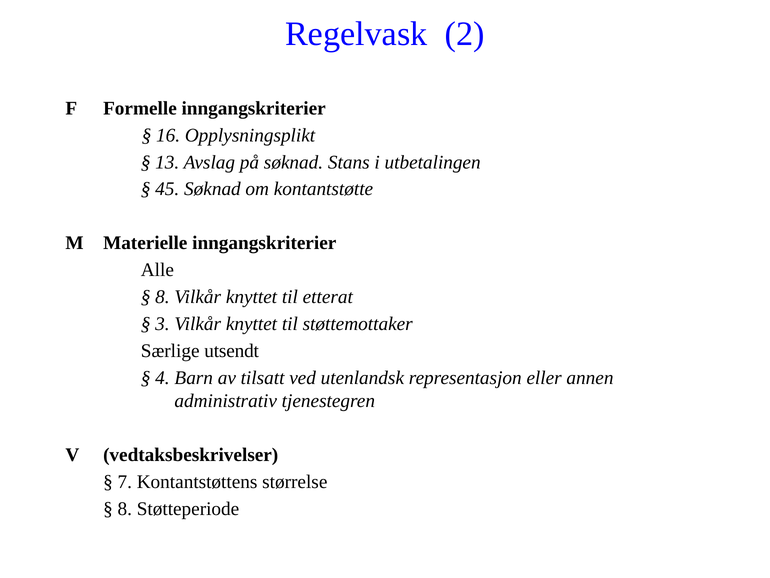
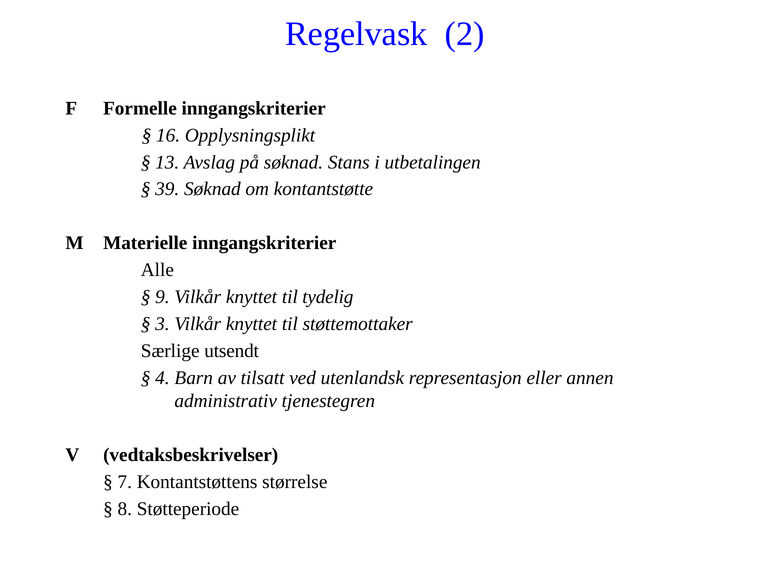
45: 45 -> 39
8 at (162, 297): 8 -> 9
etterat: etterat -> tydelig
